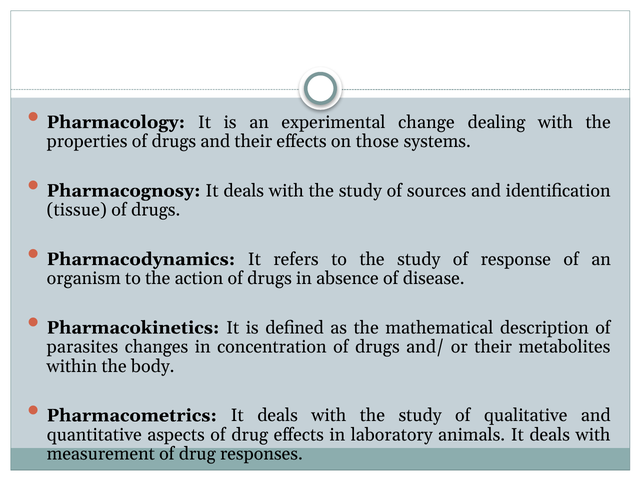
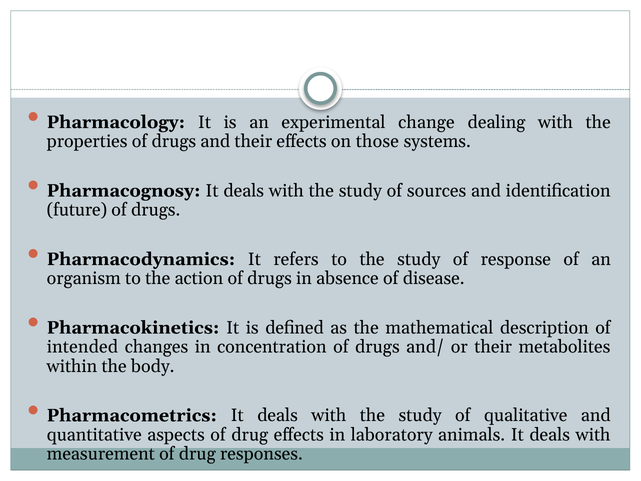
tissue: tissue -> future
parasites: parasites -> intended
